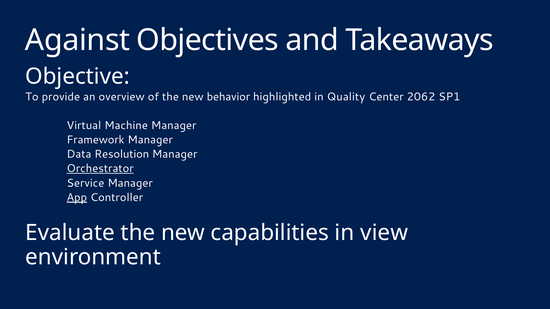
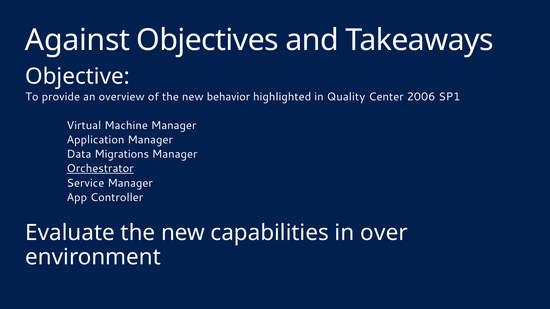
2062: 2062 -> 2006
Framework: Framework -> Application
Resolution: Resolution -> Migrations
App underline: present -> none
view: view -> over
